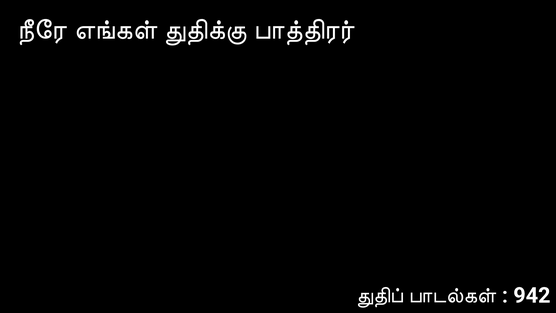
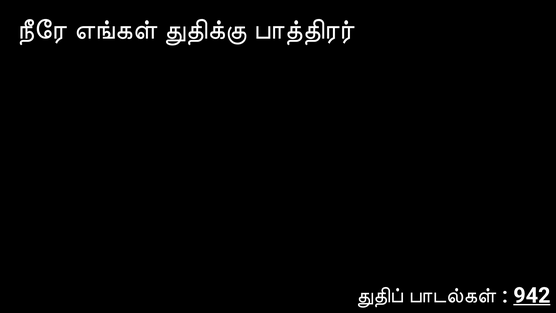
942 underline: none -> present
